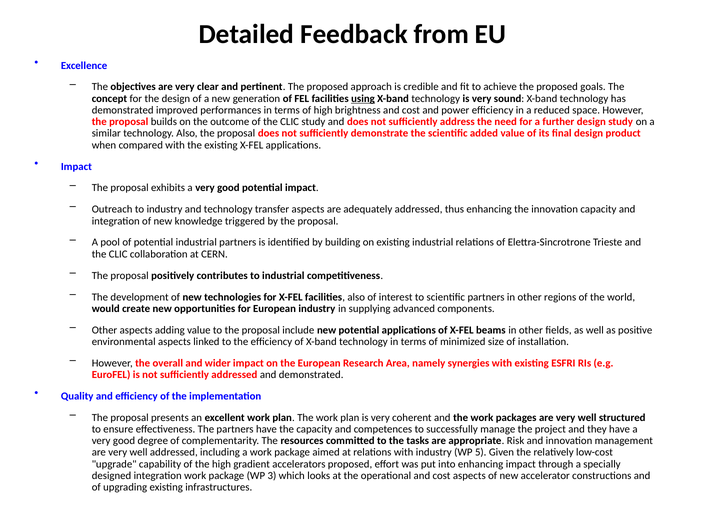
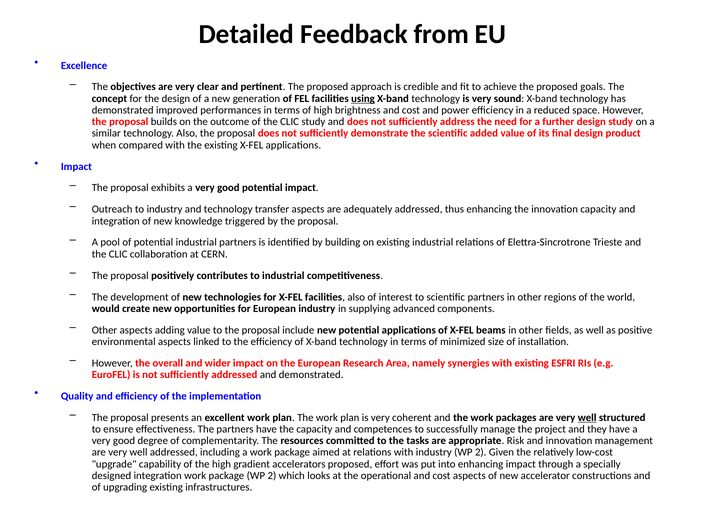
well at (587, 418) underline: none -> present
industry WP 5: 5 -> 2
package WP 3: 3 -> 2
